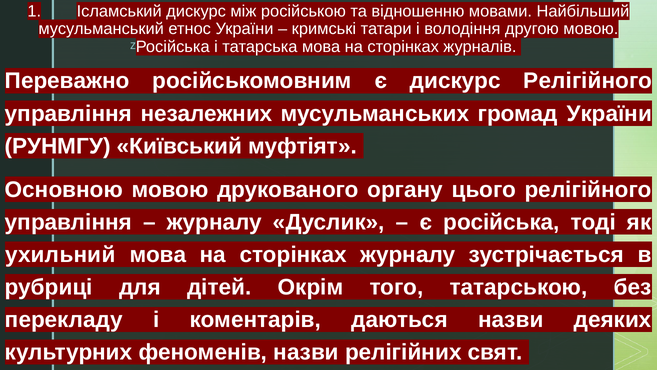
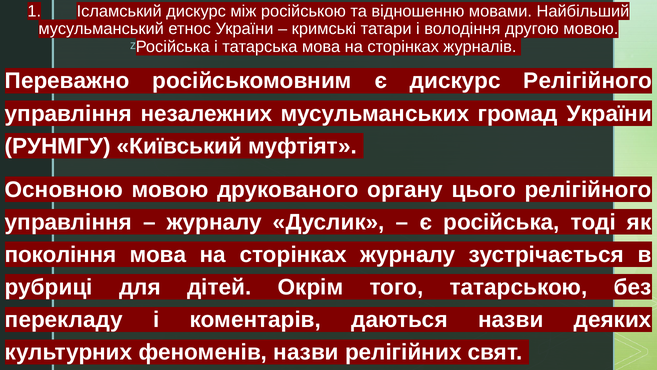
ухильний: ухильний -> покоління
